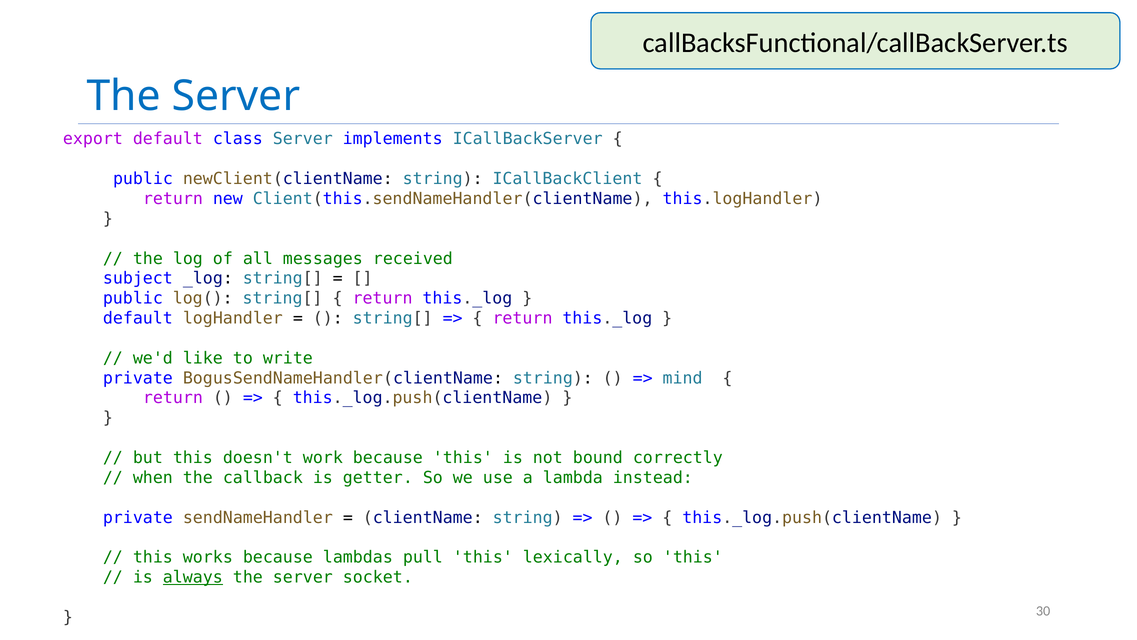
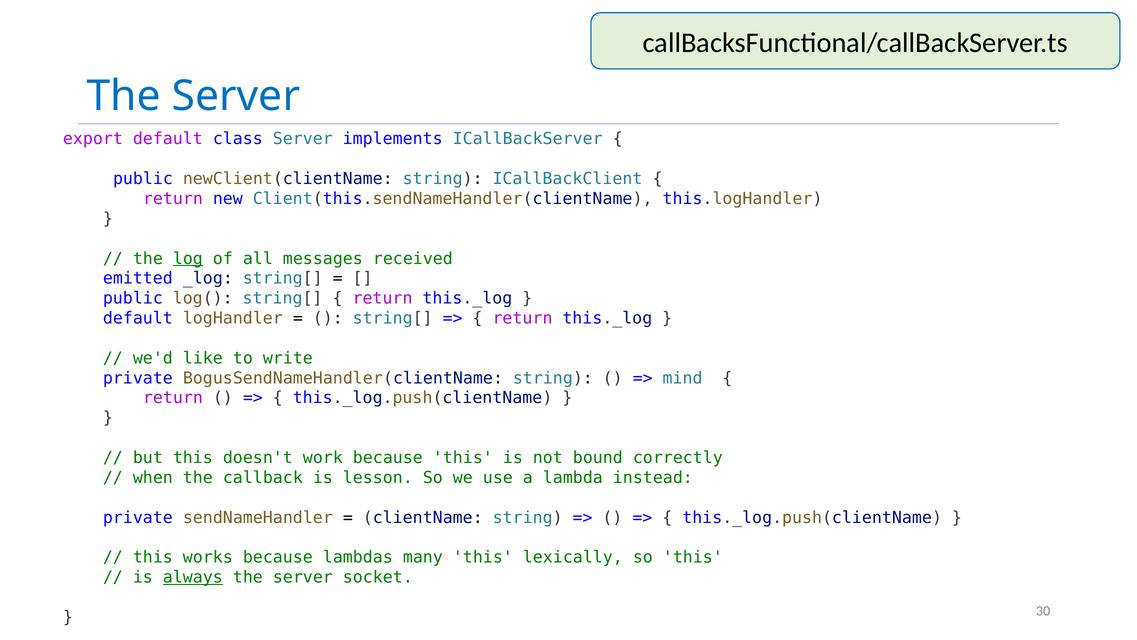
log underline: none -> present
subject: subject -> emitted
getter: getter -> lesson
pull: pull -> many
